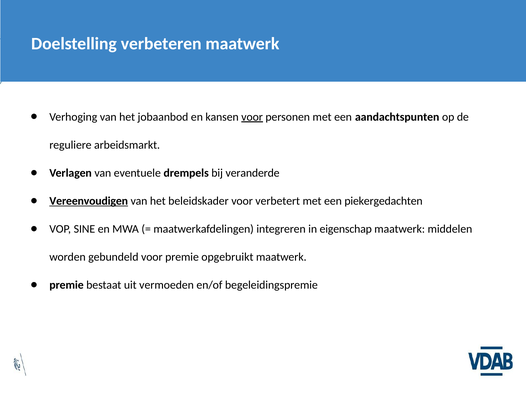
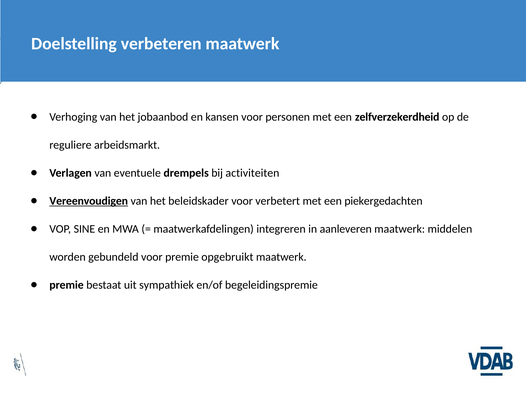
voor at (252, 117) underline: present -> none
aandachtspunten: aandachtspunten -> zelfverzekerdheid
veranderde: veranderde -> activiteiten
eigenschap: eigenschap -> aanleveren
vermoeden: vermoeden -> sympathiek
